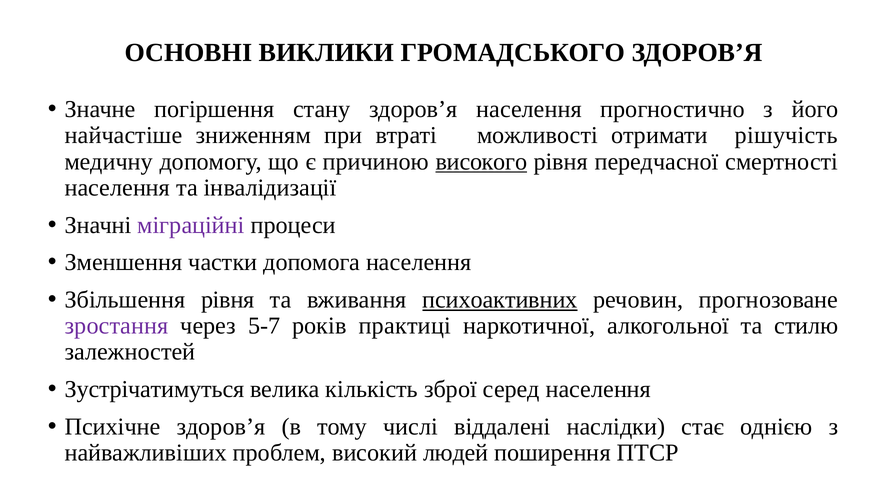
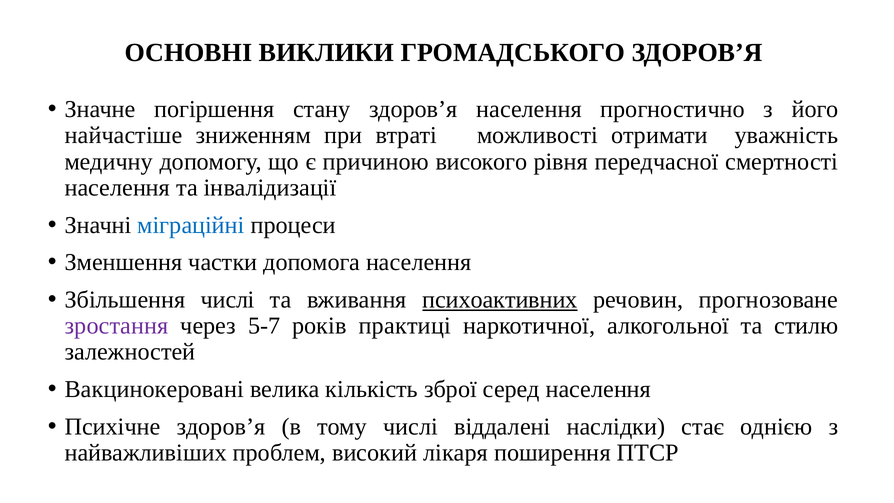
рішучість: рішучість -> уважність
високого underline: present -> none
міграційні colour: purple -> blue
Збільшення рівня: рівня -> числі
Зустрічатимуться: Зустрічатимуться -> Вакцинокеровані
людей: людей -> лікаря
